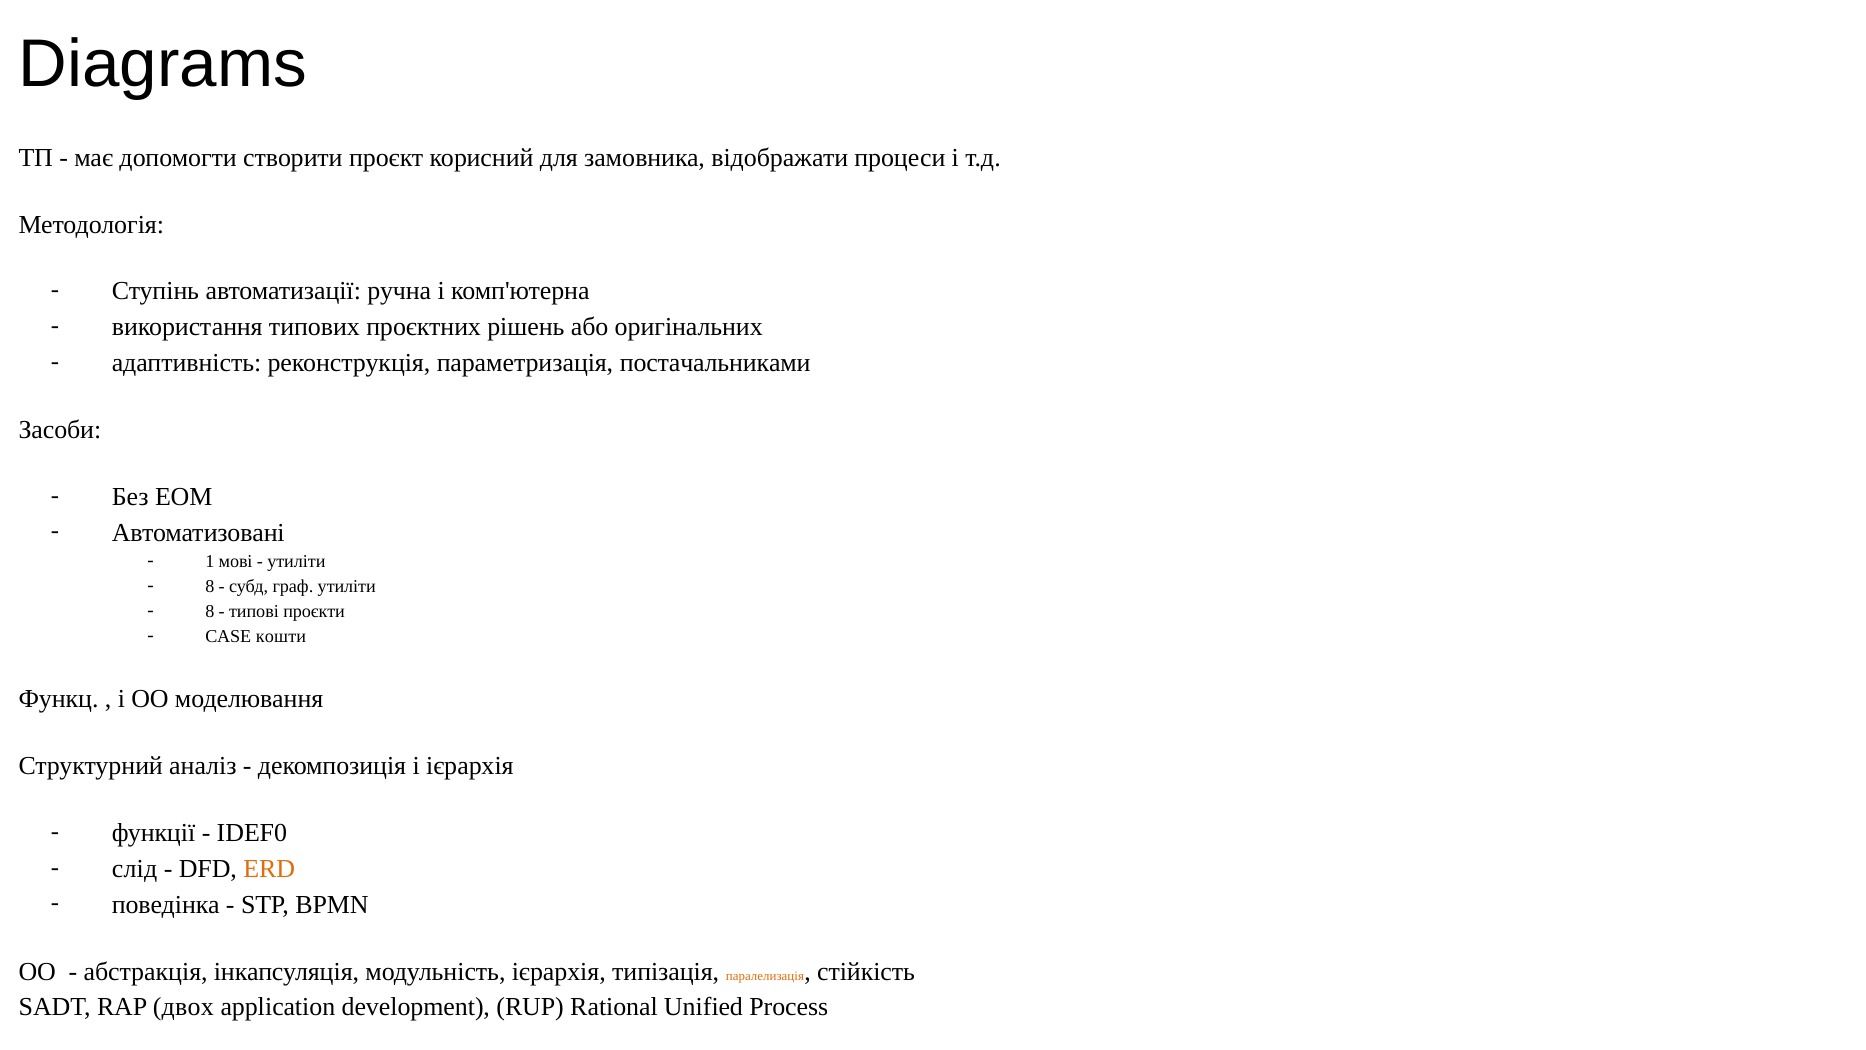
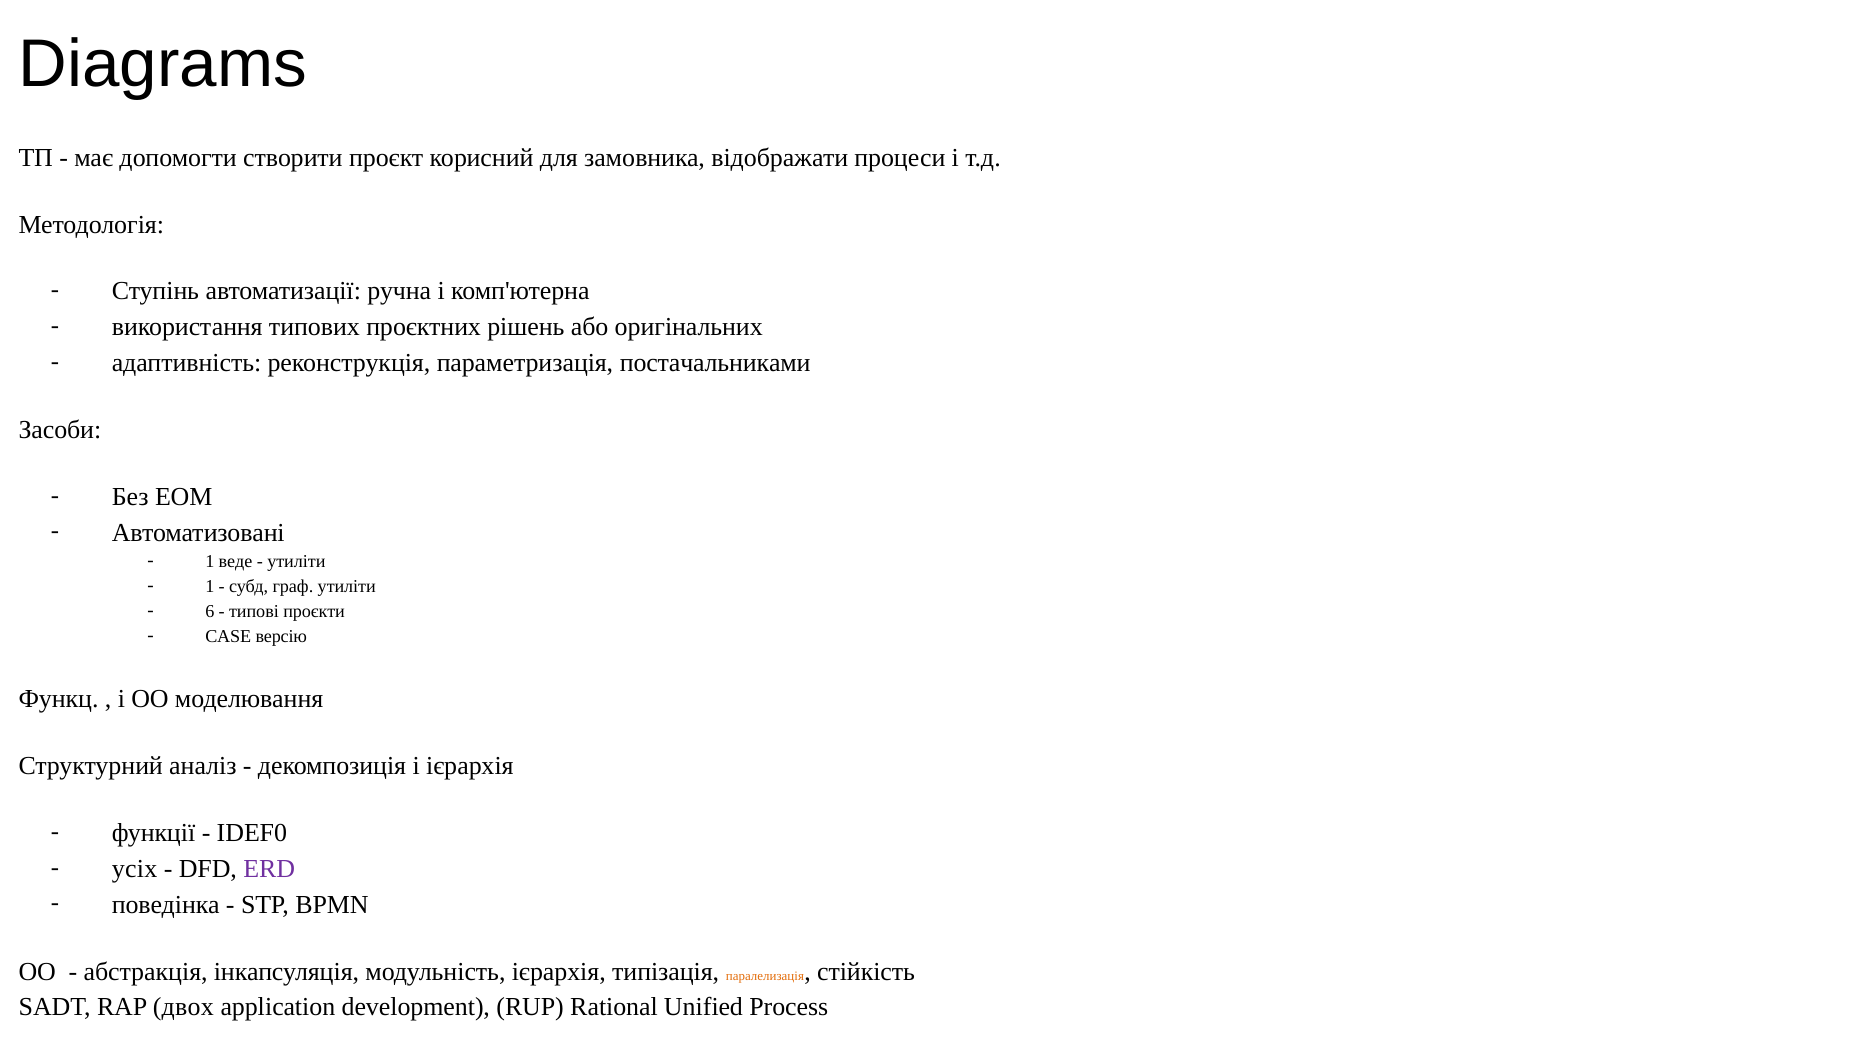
мові: мові -> веде
8 at (210, 586): 8 -> 1
8 at (210, 611): 8 -> 6
кошти: кошти -> версію
слід: слід -> усіх
ERD colour: orange -> purple
